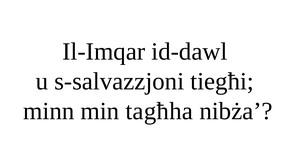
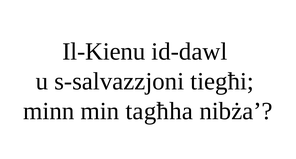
Il-Imqar: Il-Imqar -> Il-Kienu
